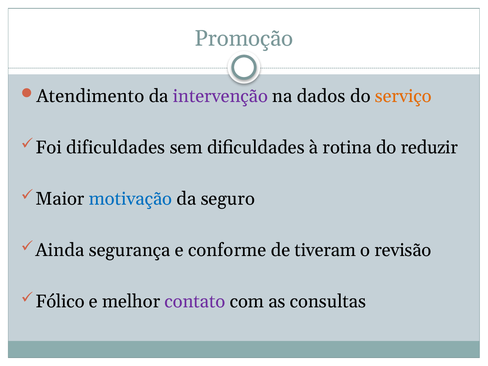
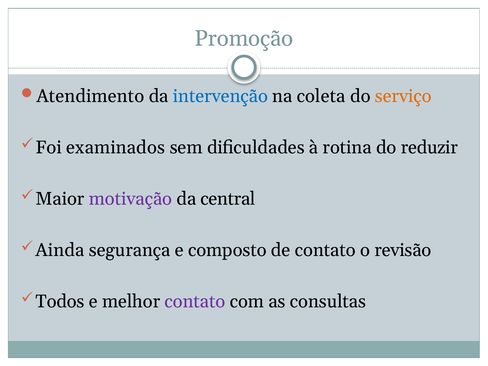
intervenção colour: purple -> blue
dados: dados -> coleta
Foi dificuldades: dificuldades -> examinados
motivação colour: blue -> purple
seguro: seguro -> central
conforme: conforme -> composto
de tiveram: tiveram -> contato
Fólico: Fólico -> Todos
